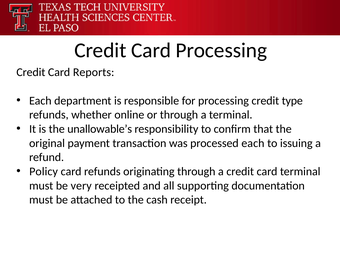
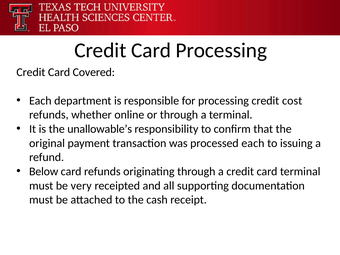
Reports: Reports -> Covered
type: type -> cost
Policy: Policy -> Below
